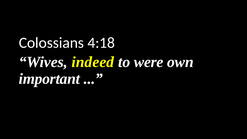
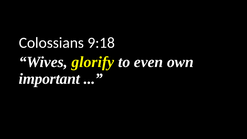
4:18: 4:18 -> 9:18
indeed: indeed -> glorify
were: were -> even
